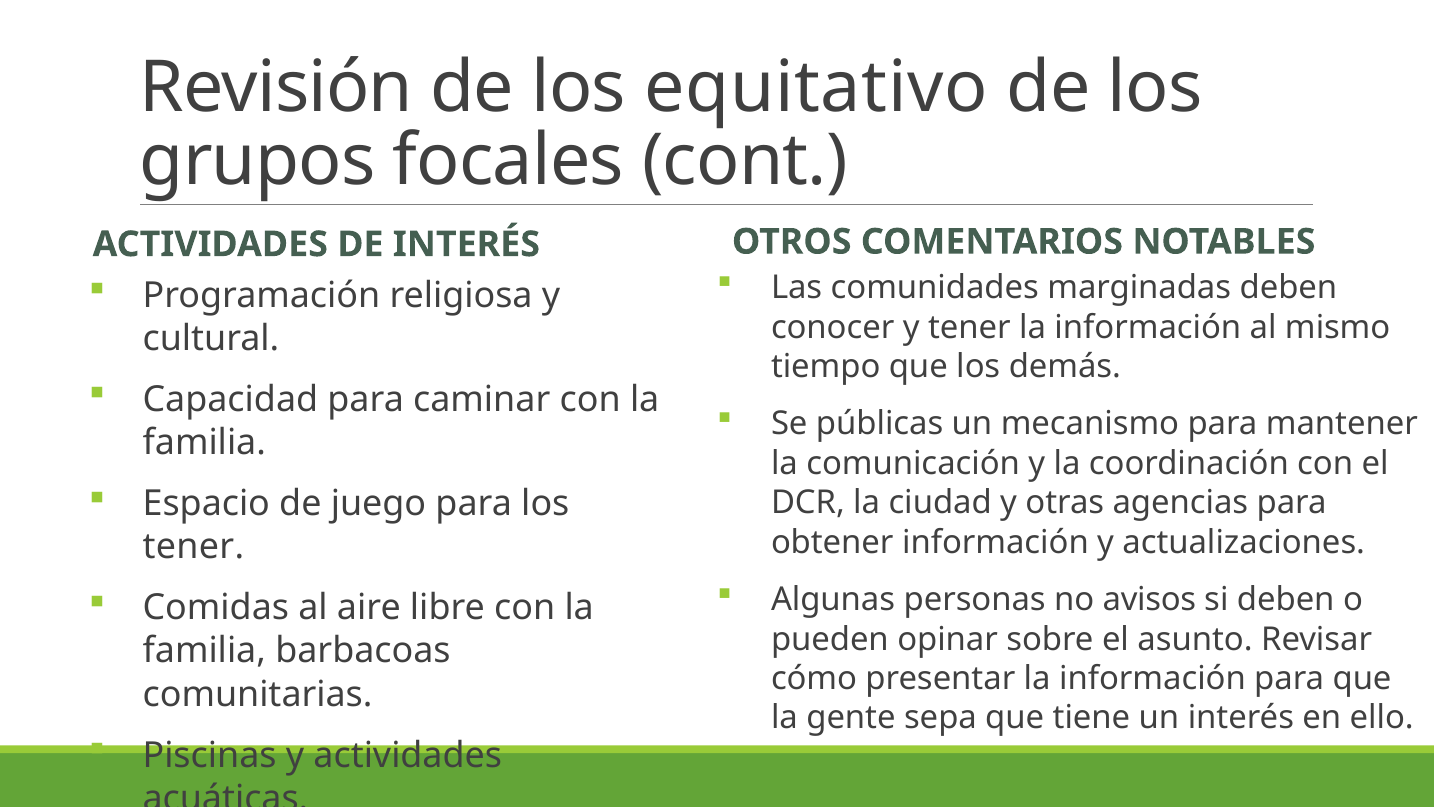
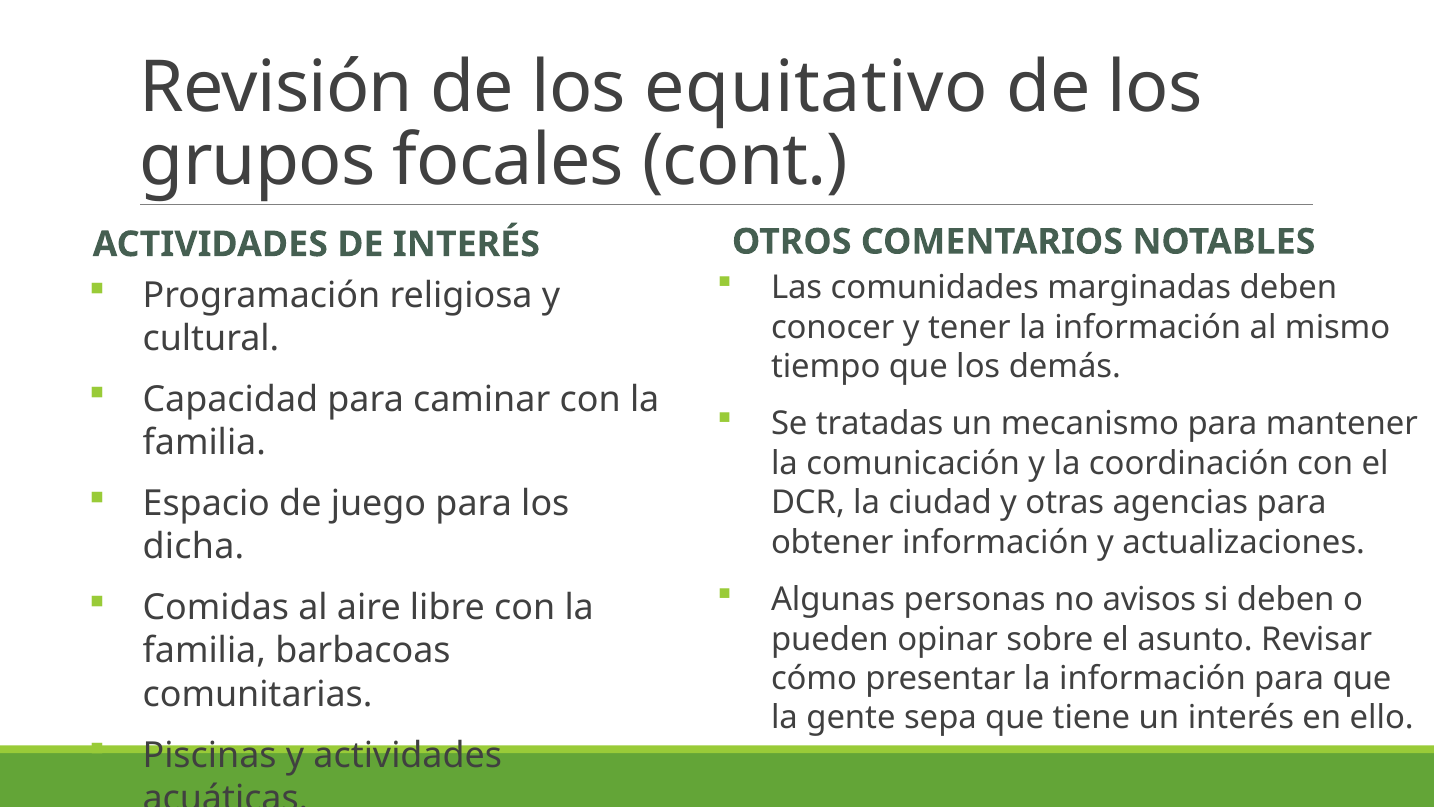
públicas: públicas -> tratadas
tener at (193, 547): tener -> dicha
